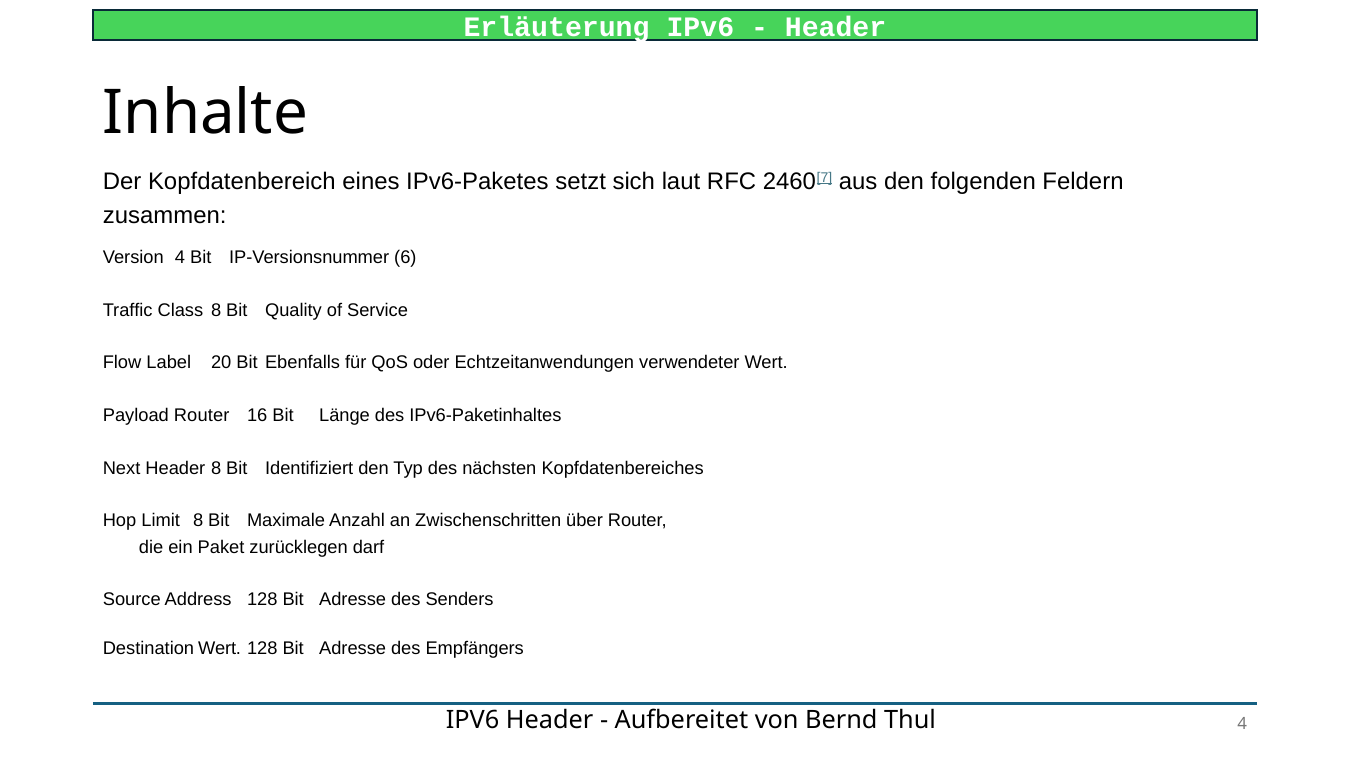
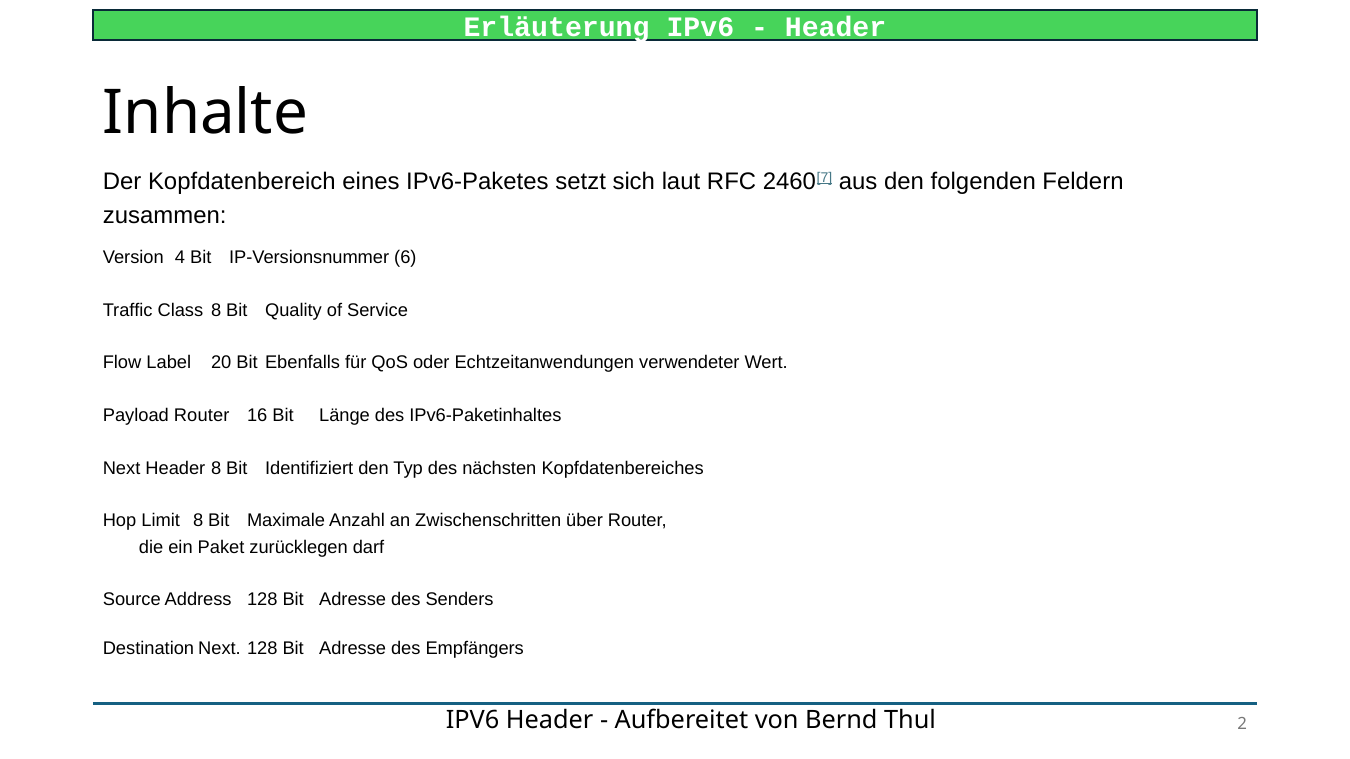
Destination Wert: Wert -> Next
4 at (1242, 724): 4 -> 2
